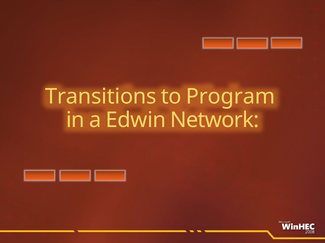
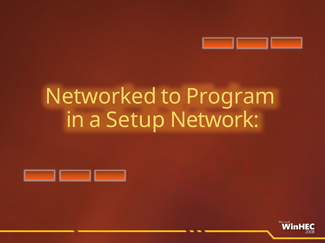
Transitions: Transitions -> Networked
Edwin: Edwin -> Setup
